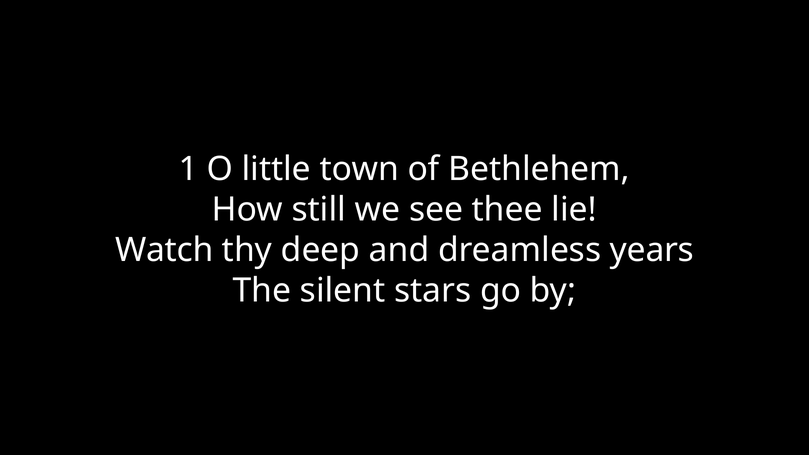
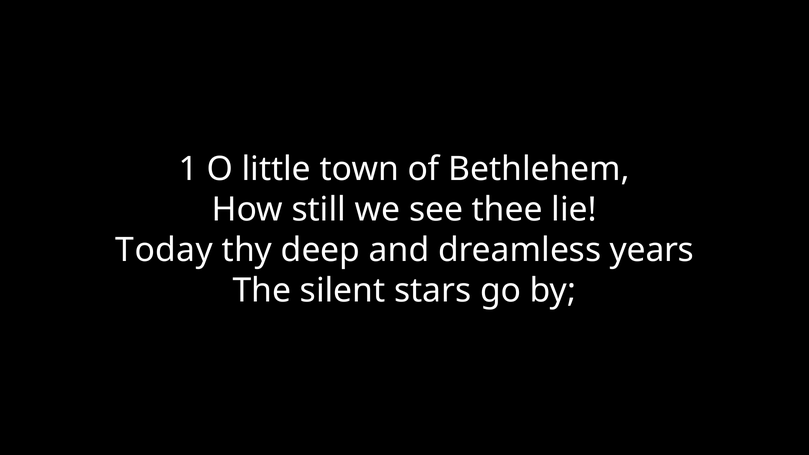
Watch: Watch -> Today
